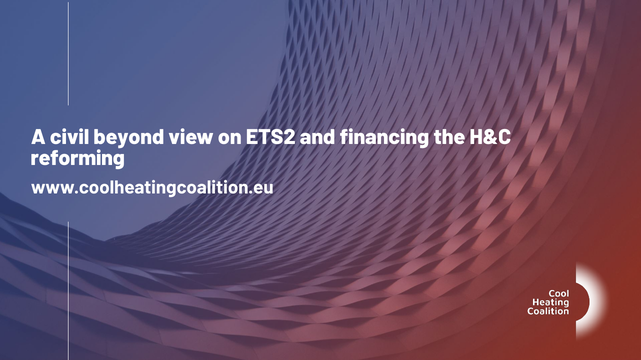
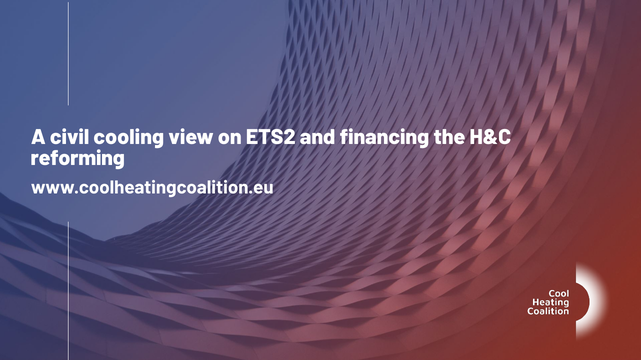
beyond: beyond -> cooling
